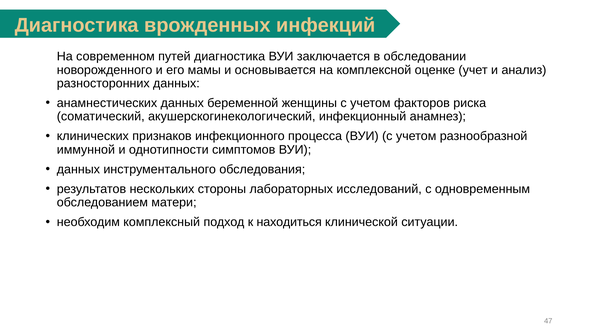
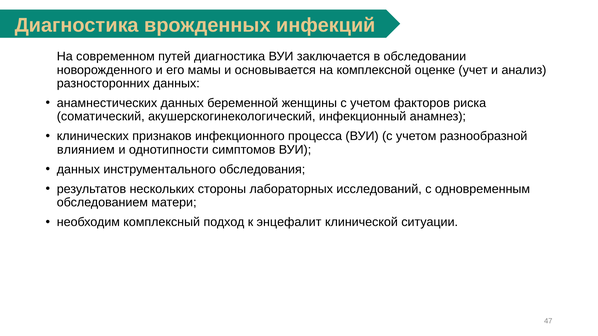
иммунной: иммунной -> влиянием
находиться: находиться -> энцефалит
